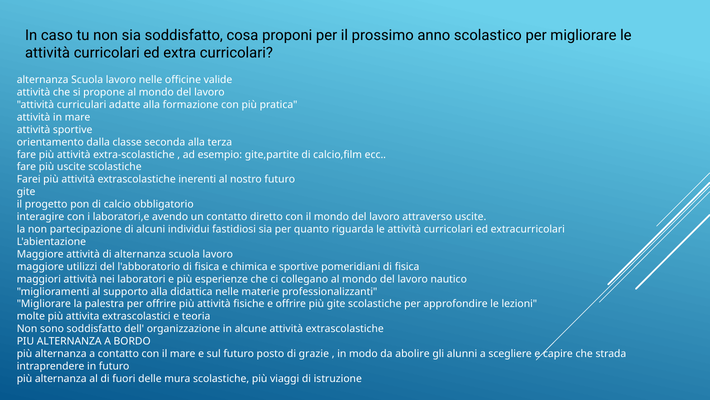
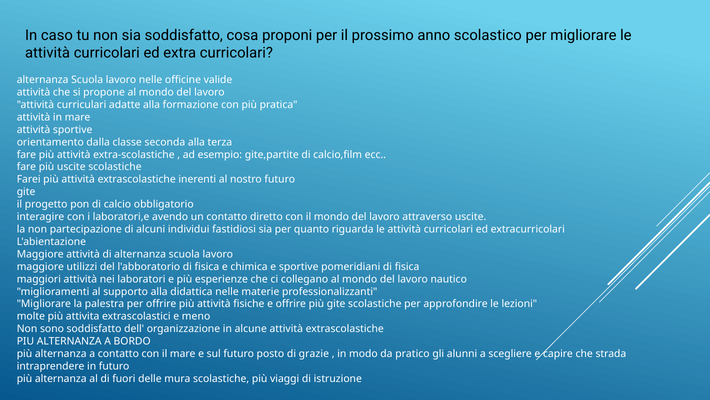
teoria: teoria -> meno
abolire: abolire -> pratico
